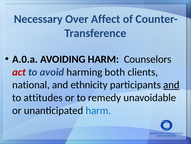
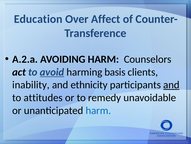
Necessary: Necessary -> Education
A.0.a: A.0.a -> A.2.a
act colour: red -> black
avoid underline: none -> present
both: both -> basis
national: national -> inability
